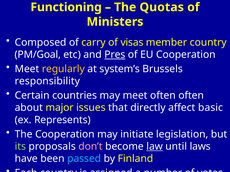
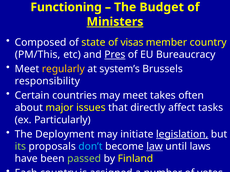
Quotas: Quotas -> Budget
Ministers underline: none -> present
carry: carry -> state
PM/Goal: PM/Goal -> PM/This
EU Cooperation: Cooperation -> Bureaucracy
meet often: often -> takes
basic: basic -> tasks
Represents: Represents -> Particularly
The Cooperation: Cooperation -> Deployment
legislation underline: none -> present
don’t colour: pink -> light blue
passed colour: light blue -> light green
